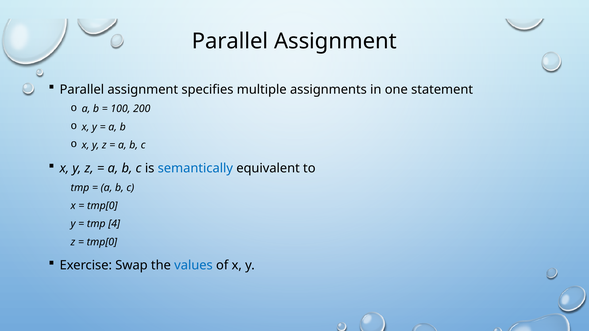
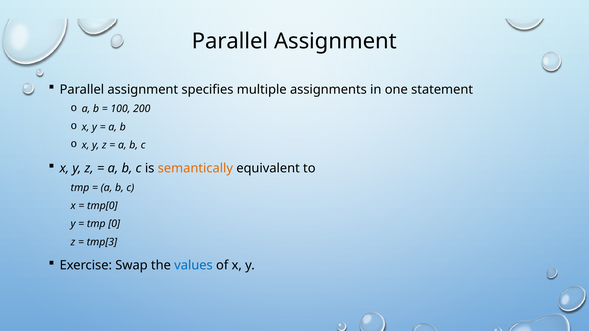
semantically colour: blue -> orange
4: 4 -> 0
tmp[0 at (102, 242): tmp[0 -> tmp[3
